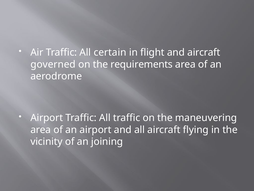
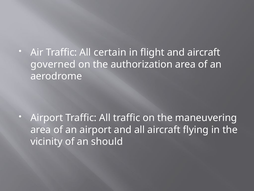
requirements: requirements -> authorization
joining: joining -> should
